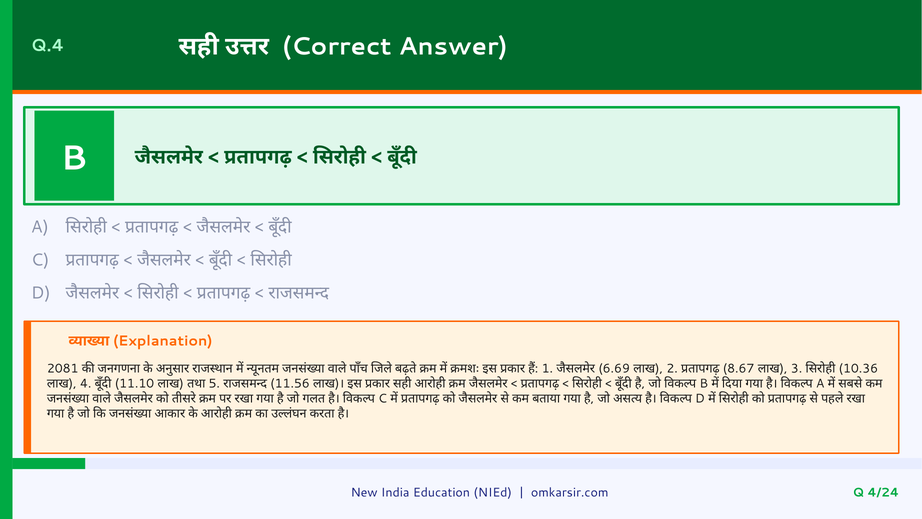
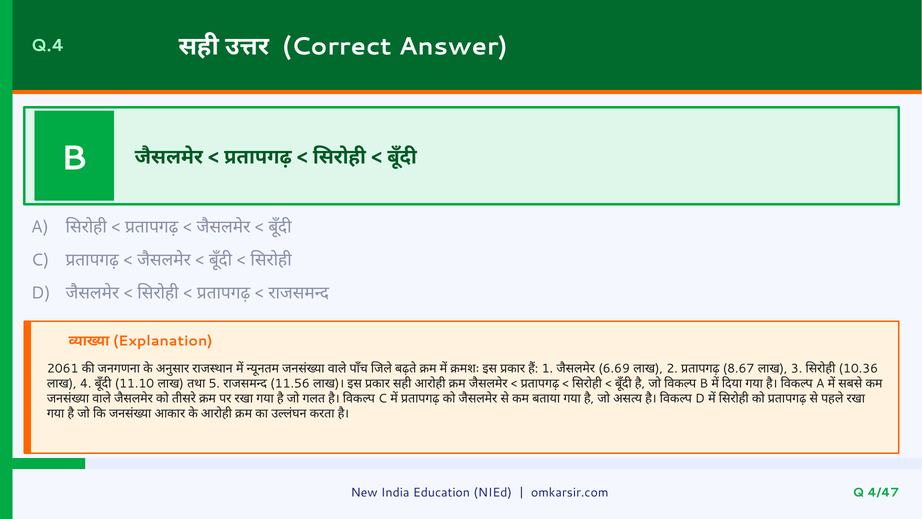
2081: 2081 -> 2061
4/24: 4/24 -> 4/47
